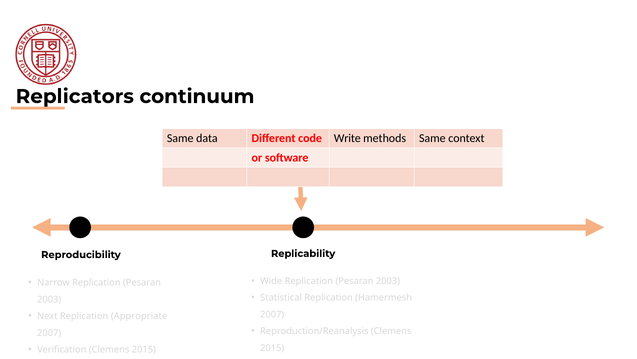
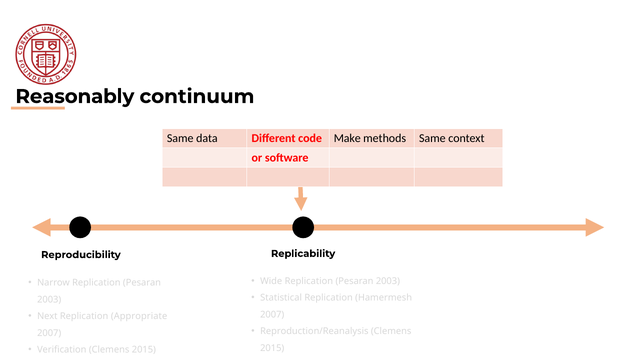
Replicators: Replicators -> Reasonably
Write: Write -> Make
